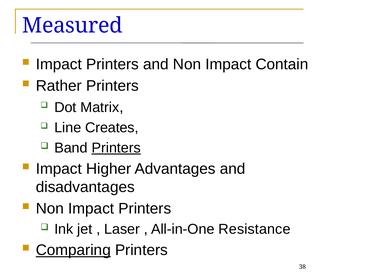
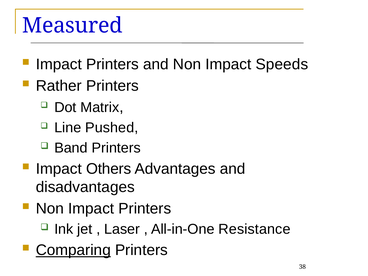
Contain: Contain -> Speeds
Creates: Creates -> Pushed
Printers at (116, 148) underline: present -> none
Higher: Higher -> Others
